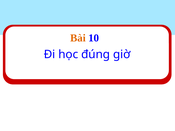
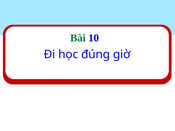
Bài colour: orange -> green
